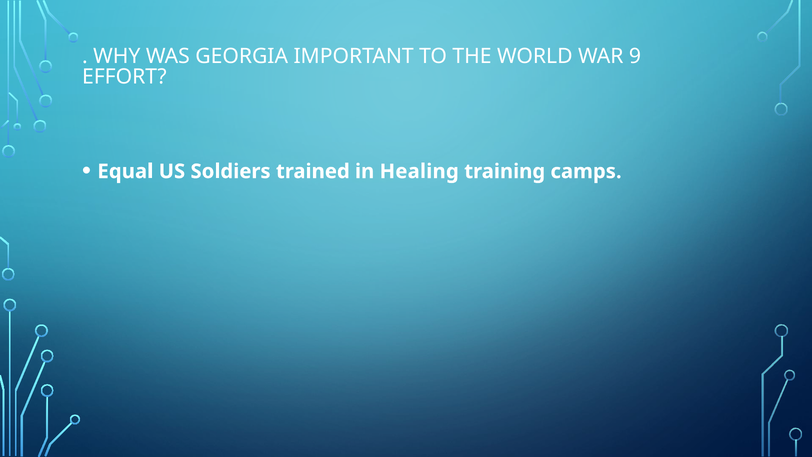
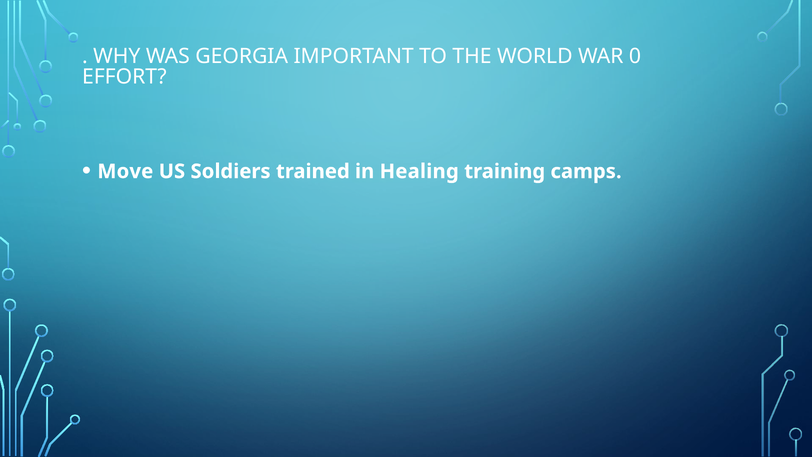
9: 9 -> 0
Equal: Equal -> Move
